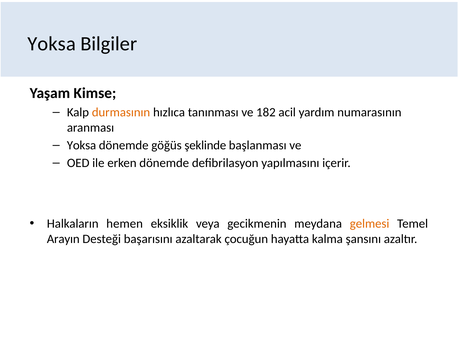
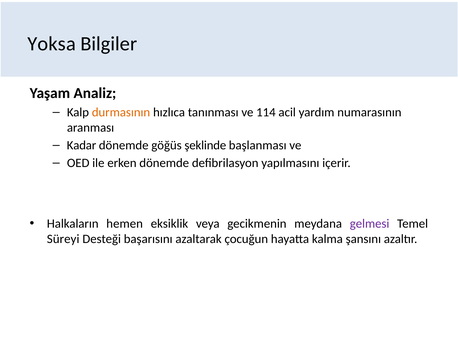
Kimse: Kimse -> Analiz
182: 182 -> 114
Yoksa at (82, 146): Yoksa -> Kadar
gelmesi colour: orange -> purple
Arayın: Arayın -> Süreyi
